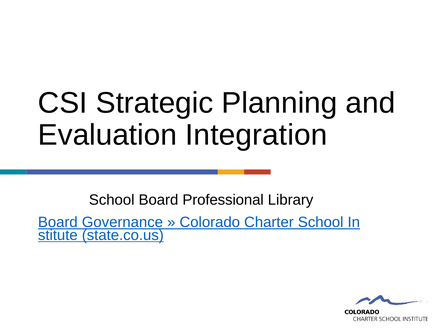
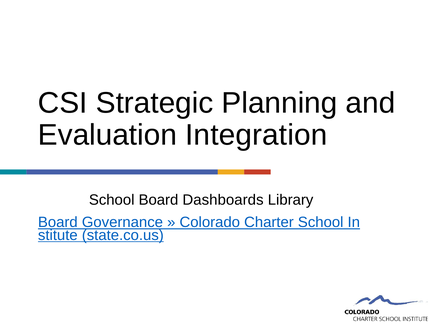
Professional: Professional -> Dashboards
